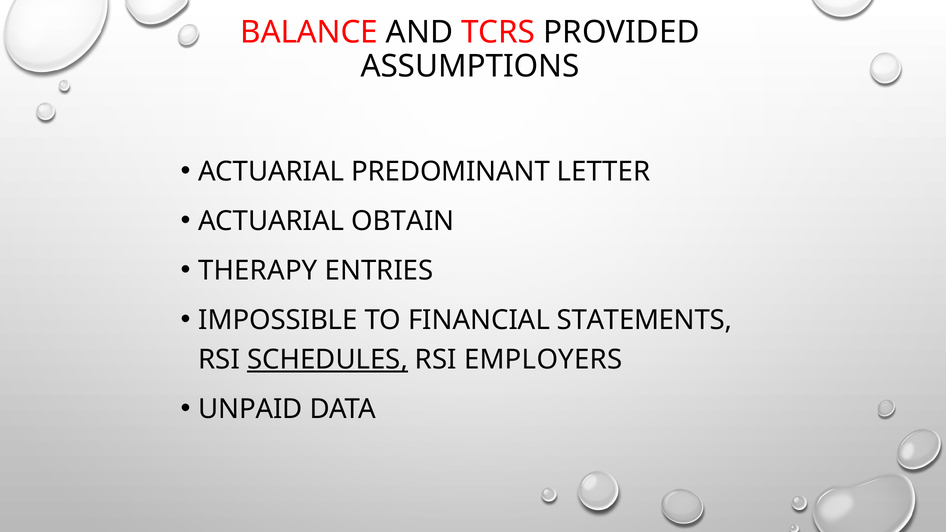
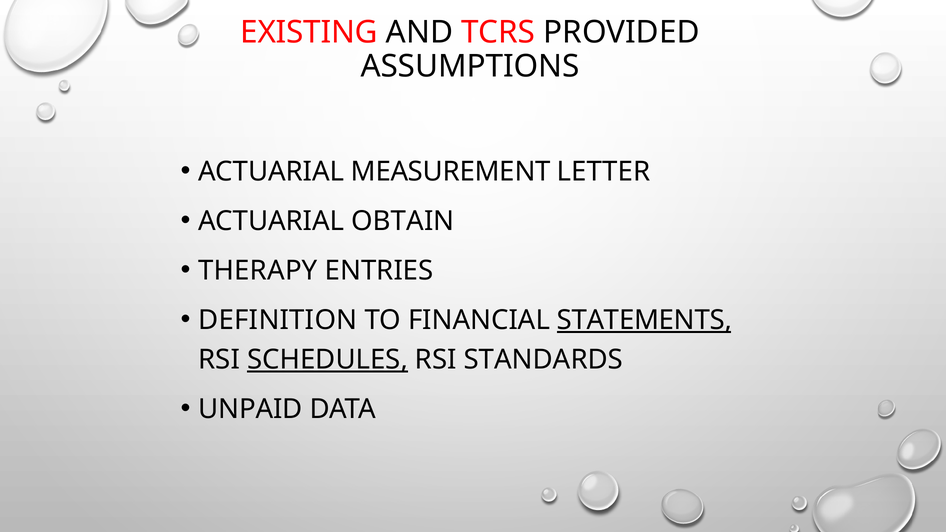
BALANCE: BALANCE -> EXISTING
PREDOMINANT: PREDOMINANT -> MEASUREMENT
IMPOSSIBLE: IMPOSSIBLE -> DEFINITION
STATEMENTS underline: none -> present
EMPLOYERS: EMPLOYERS -> STANDARDS
